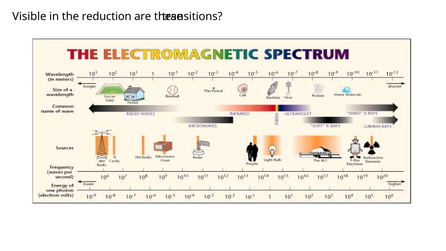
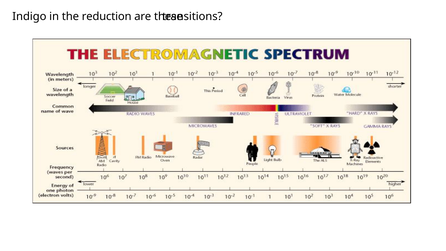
Visible: Visible -> Indigo
